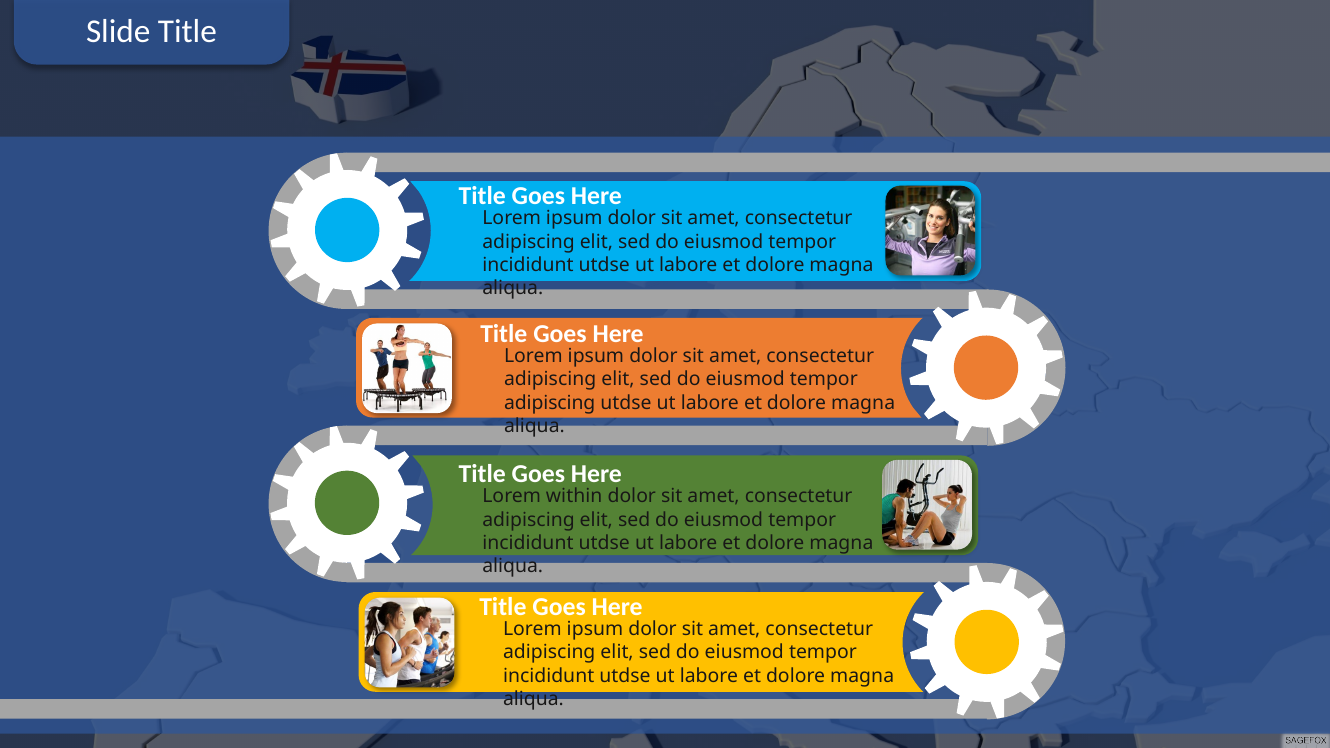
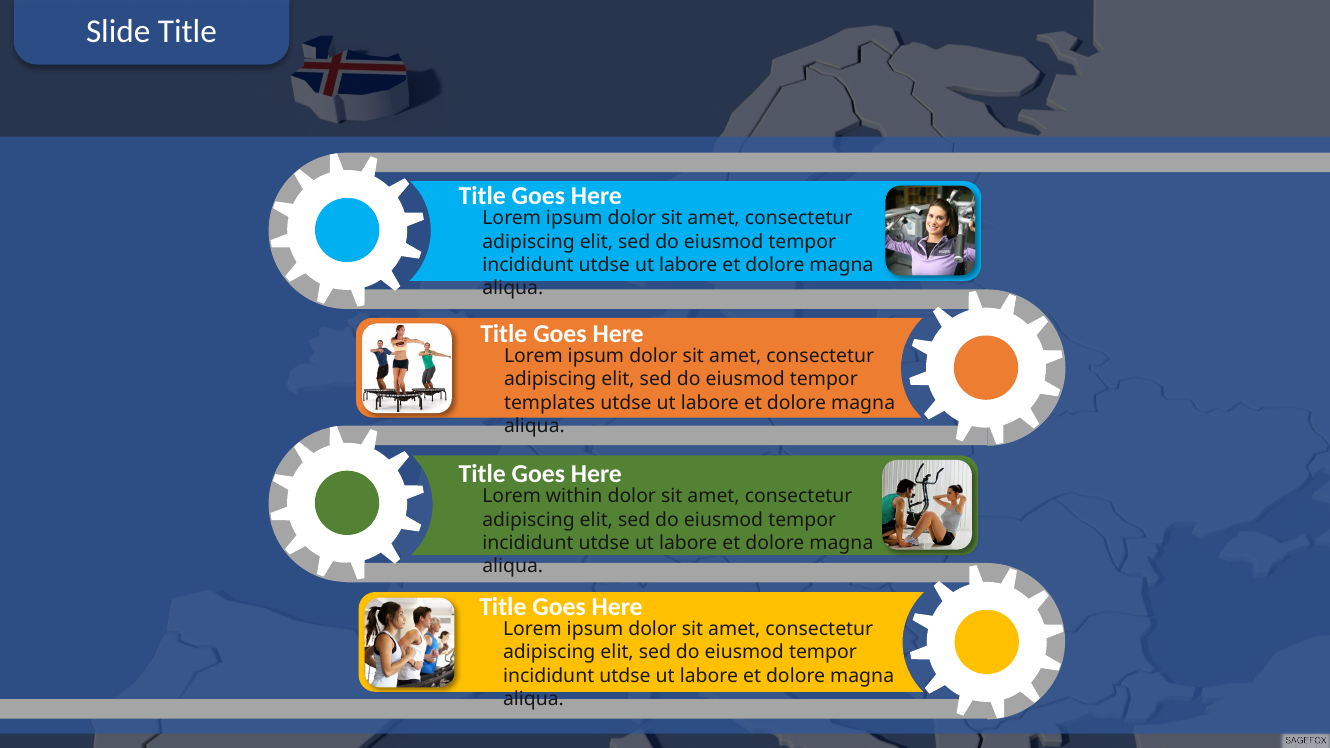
adipiscing at (550, 403): adipiscing -> templates
